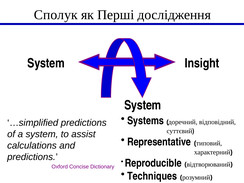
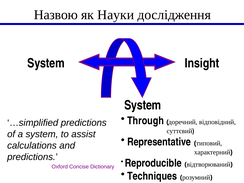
Сполук: Сполук -> Назвою
Перші: Перші -> Науки
Systems: Systems -> Through
